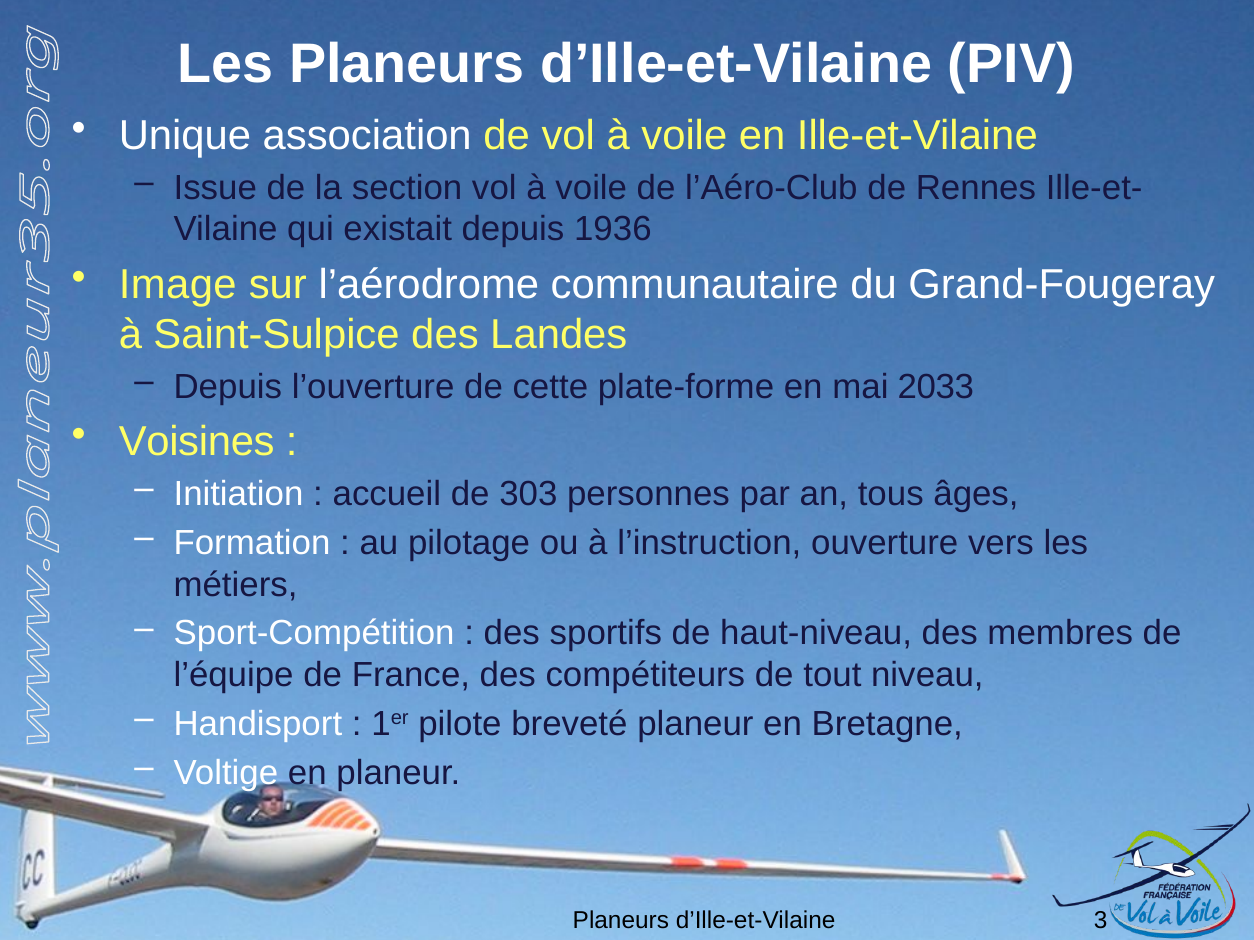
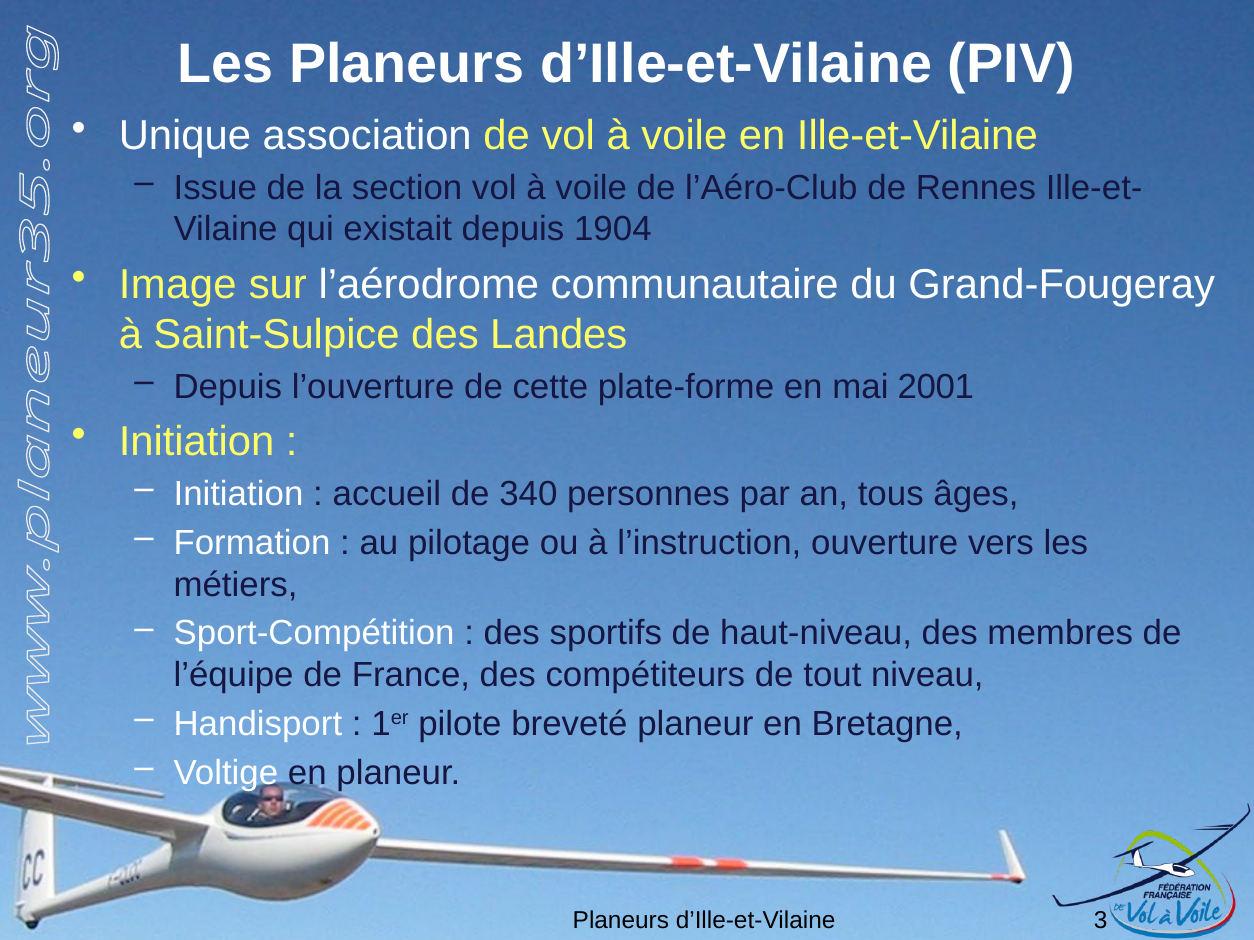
1936: 1936 -> 1904
2033: 2033 -> 2001
Voisines at (197, 442): Voisines -> Initiation
303: 303 -> 340
